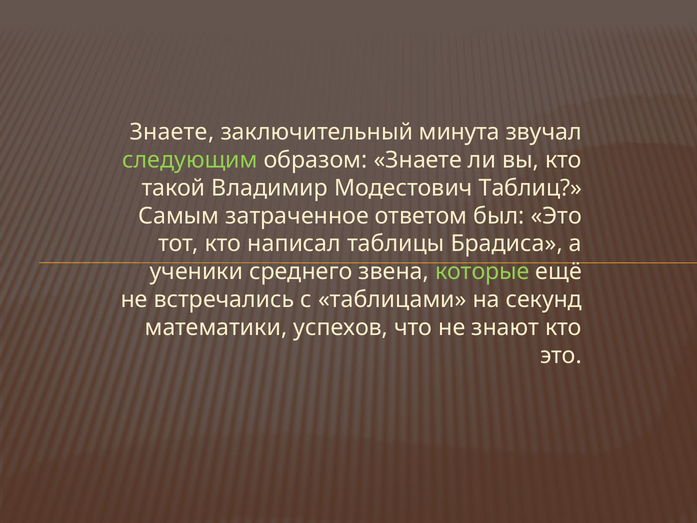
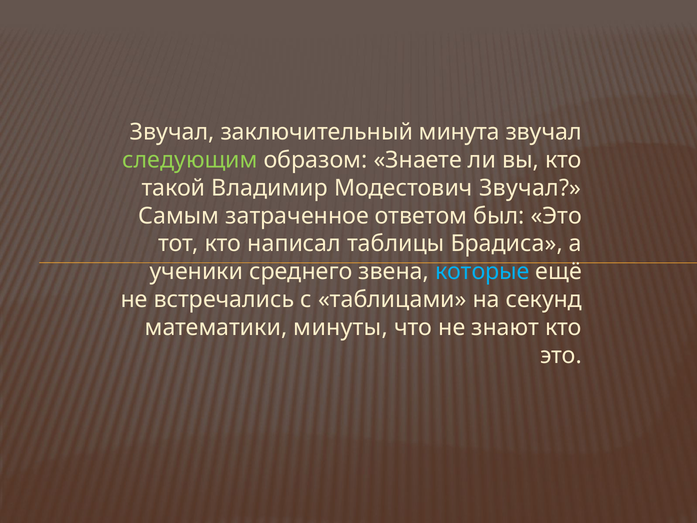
Знаете at (172, 132): Знаете -> Звучал
Модестович Таблиц: Таблиц -> Звучал
которые colour: light green -> light blue
успехов: успехов -> минуты
